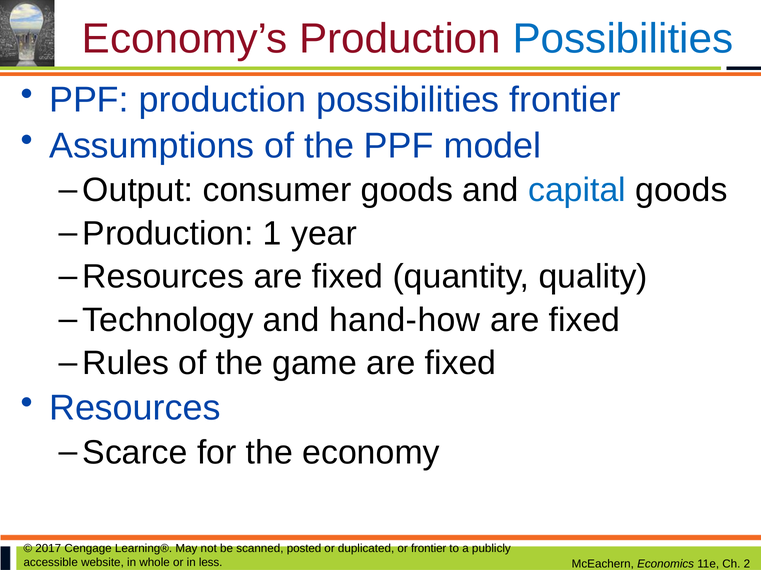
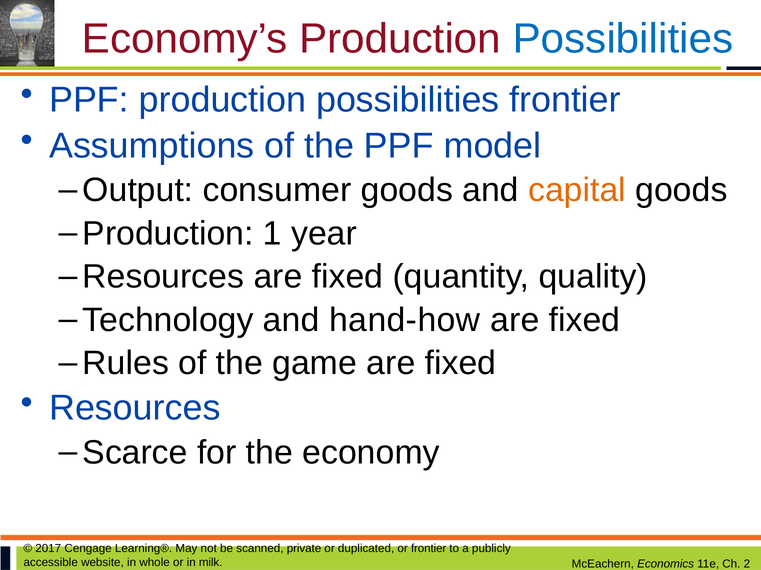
capital colour: blue -> orange
posted: posted -> private
less: less -> milk
